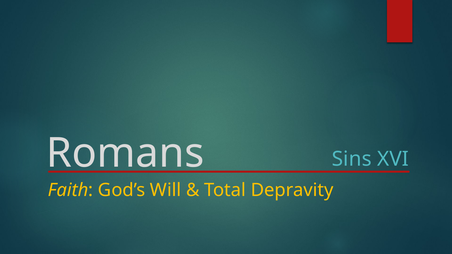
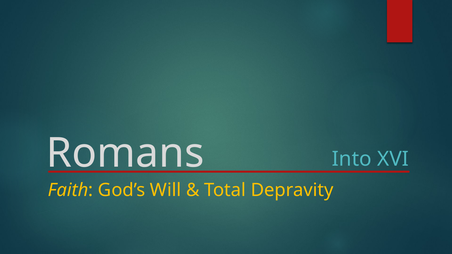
Sins: Sins -> Into
